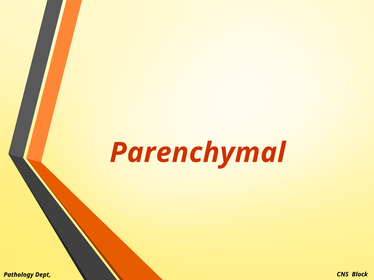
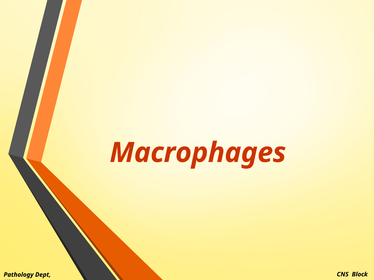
Parenchymal: Parenchymal -> Macrophages
